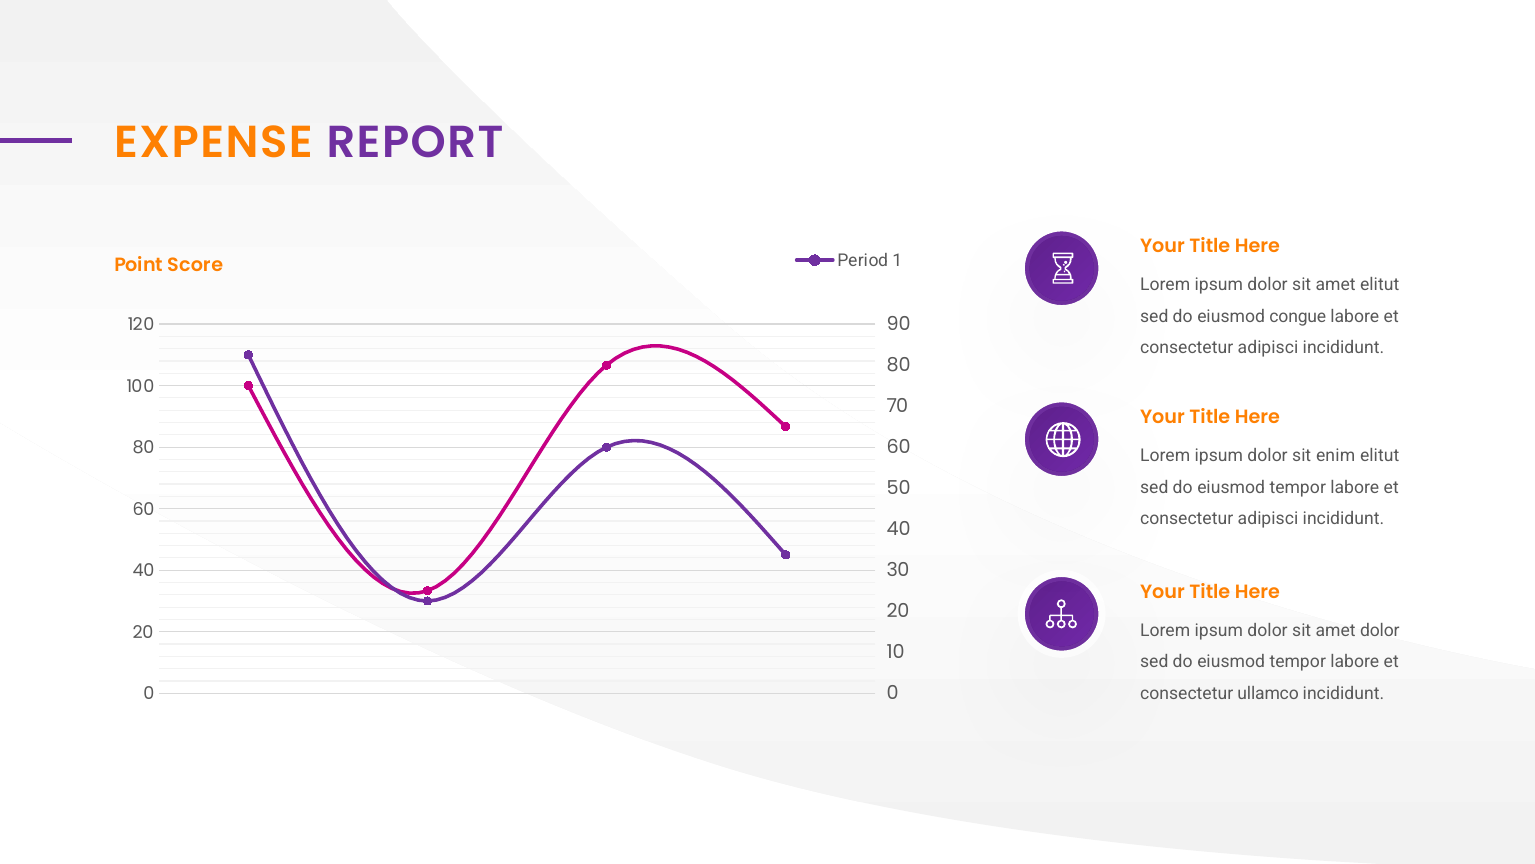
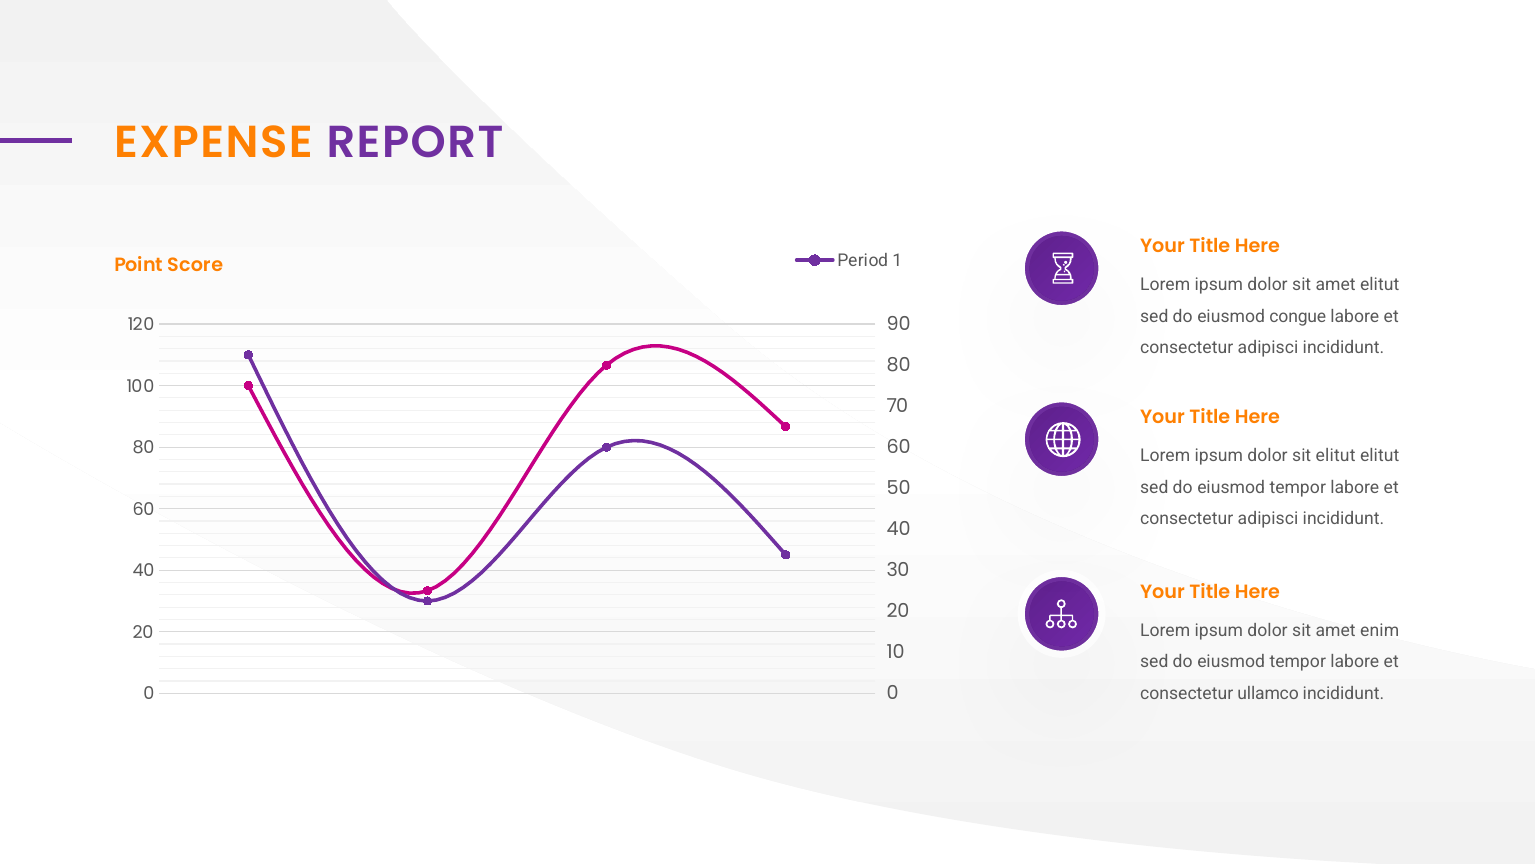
sit enim: enim -> elitut
amet dolor: dolor -> enim
